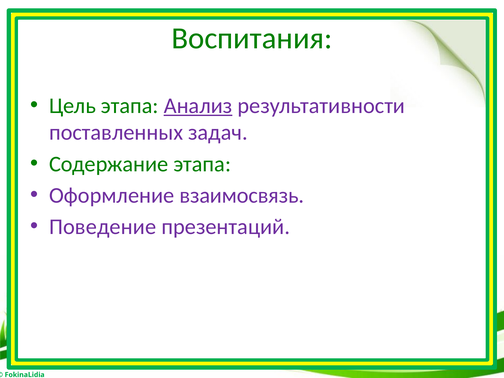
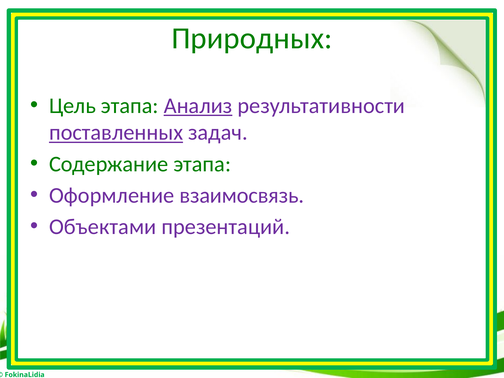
Воспитания: Воспитания -> Природных
поставленных underline: none -> present
Поведение: Поведение -> Объектами
